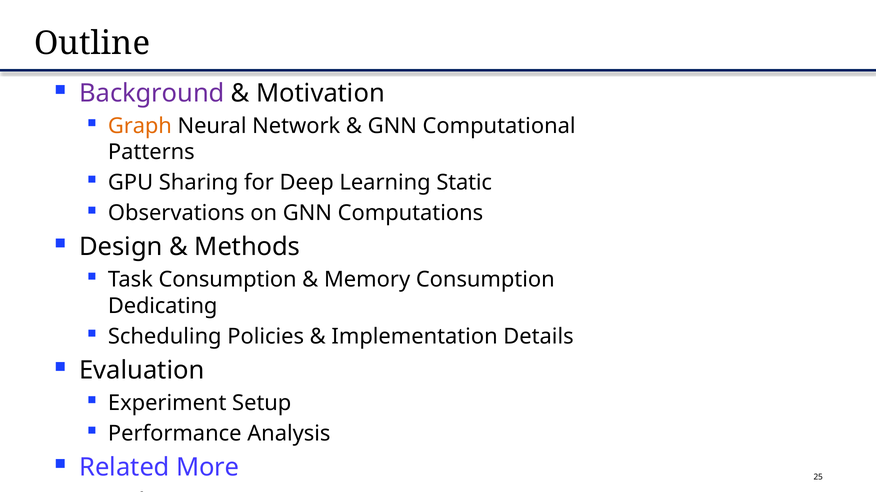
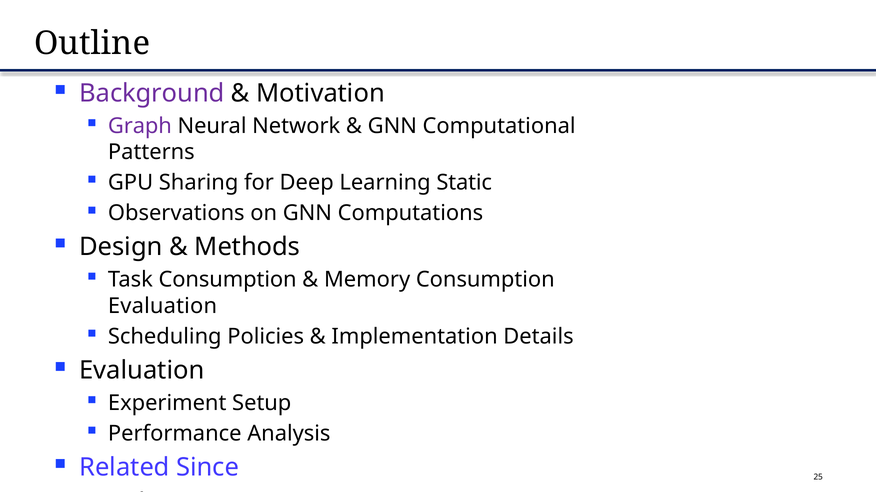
Graph colour: orange -> purple
Dedicating at (163, 306): Dedicating -> Evaluation
More: More -> Since
